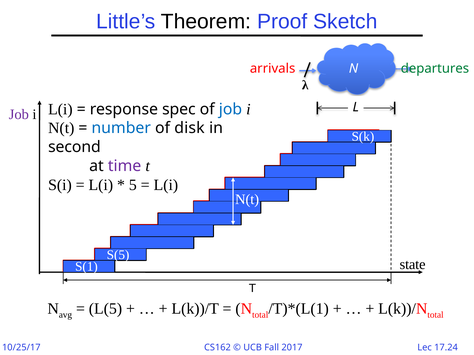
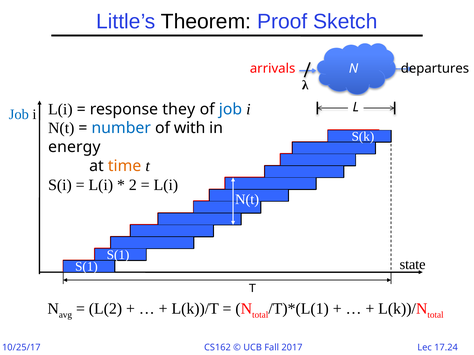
departures colour: green -> black
spec: spec -> they
Job at (19, 115) colour: purple -> blue
disk: disk -> with
second: second -> energy
time colour: purple -> orange
5: 5 -> 2
S(5 at (118, 255): S(5 -> S(1
L(5: L(5 -> L(2
